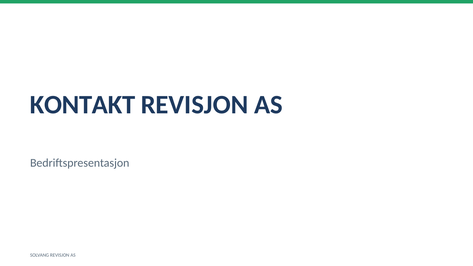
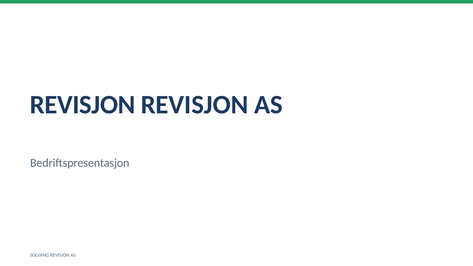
KONTAKT at (83, 105): KONTAKT -> REVISJON
